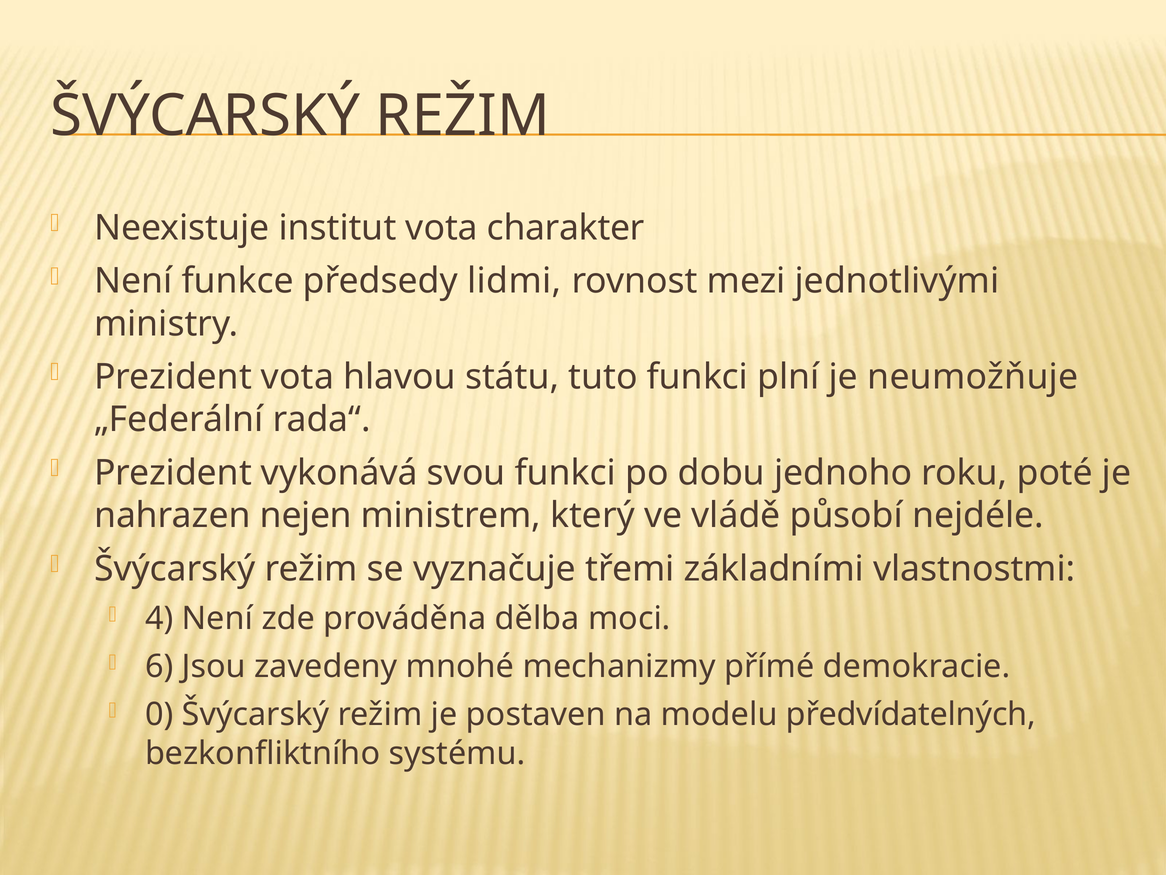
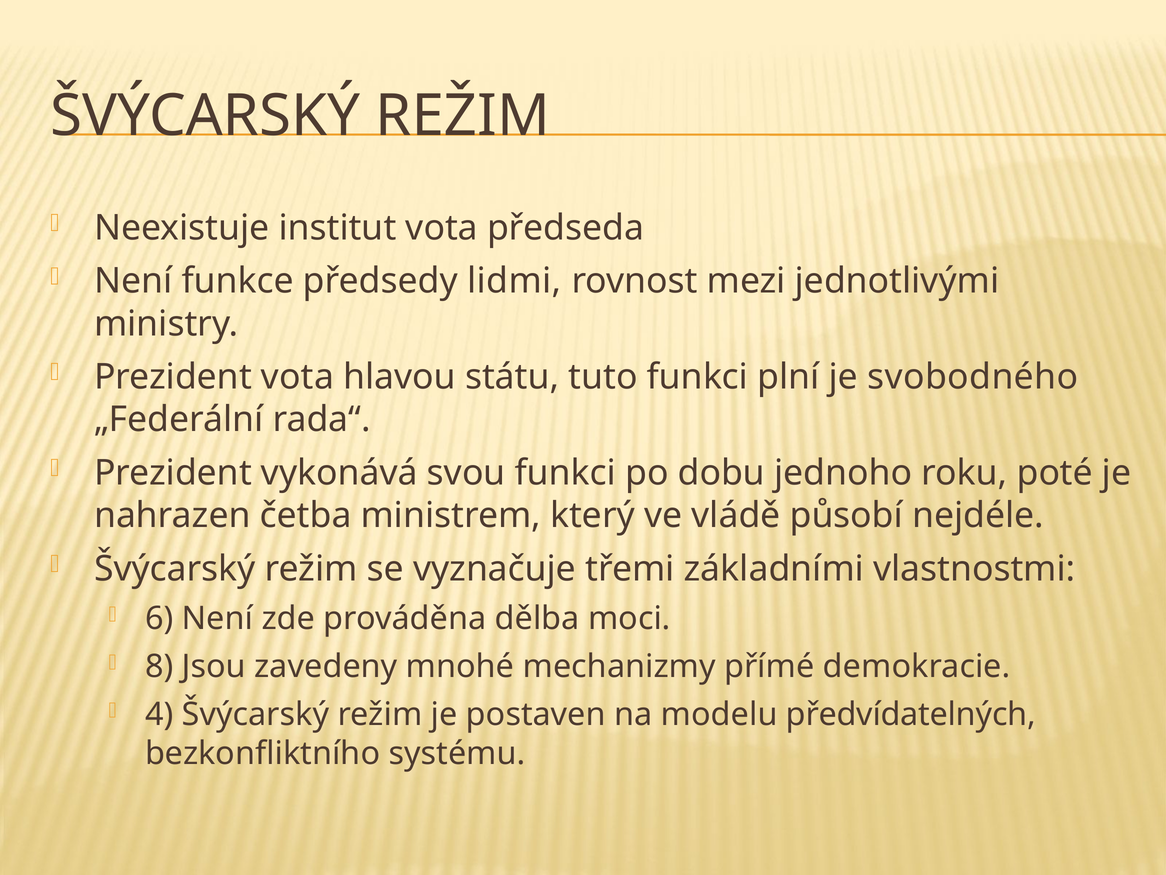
charakter: charakter -> předseda
neumožňuje: neumožňuje -> svobodného
nejen: nejen -> četba
4: 4 -> 6
6: 6 -> 8
0: 0 -> 4
